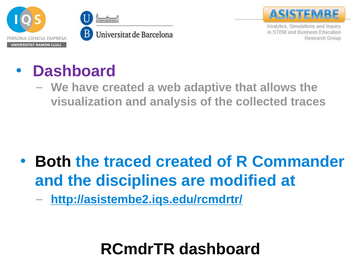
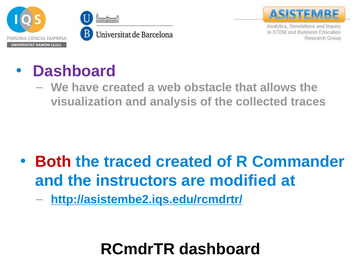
adaptive: adaptive -> obstacle
Both colour: black -> red
disciplines: disciplines -> instructors
